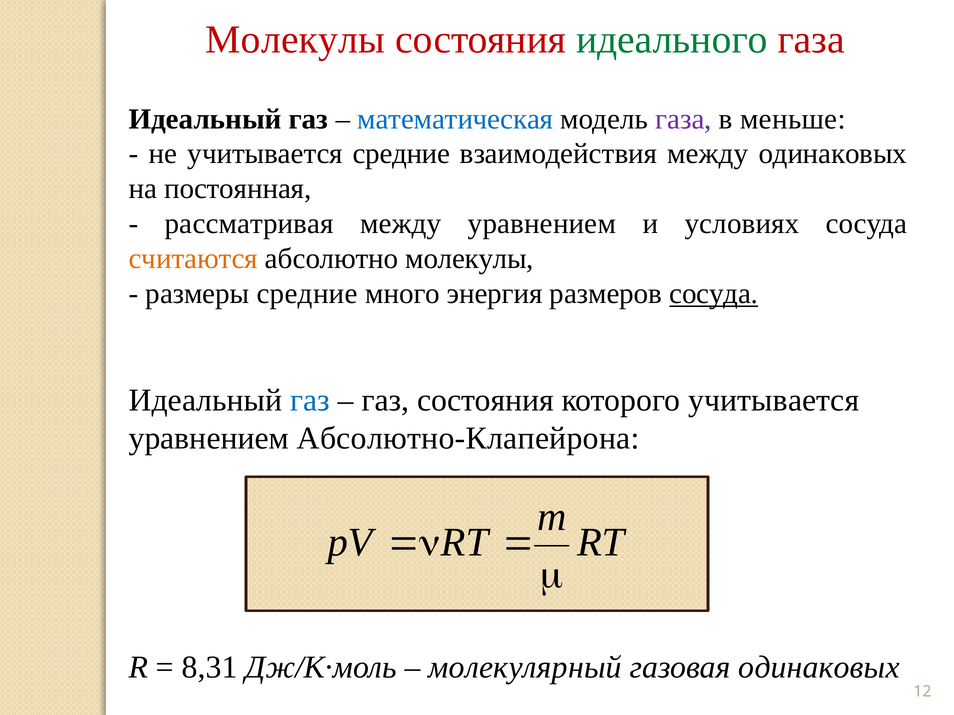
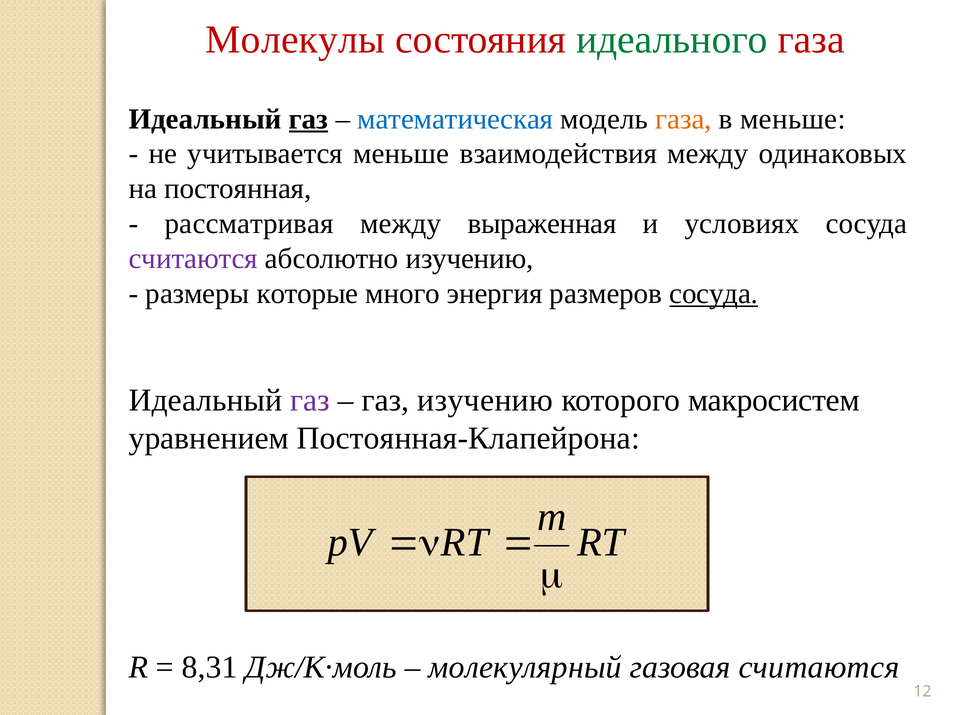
газ at (308, 119) underline: none -> present
газа at (683, 119) colour: purple -> orange
учитывается средние: средние -> меньше
между уравнением: уравнением -> выраженная
считаются at (193, 259) colour: orange -> purple
абсолютно молекулы: молекулы -> изучению
размеры средние: средние -> которые
газ at (310, 401) colour: blue -> purple
газ состояния: состояния -> изучению
которого учитывается: учитывается -> макросистем
Абсолютно-Клапейрона: Абсолютно-Клапейрона -> Постоянная-Клапейрона
газовая одинаковых: одинаковых -> считаются
